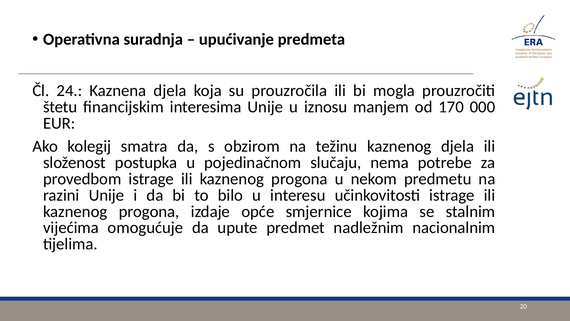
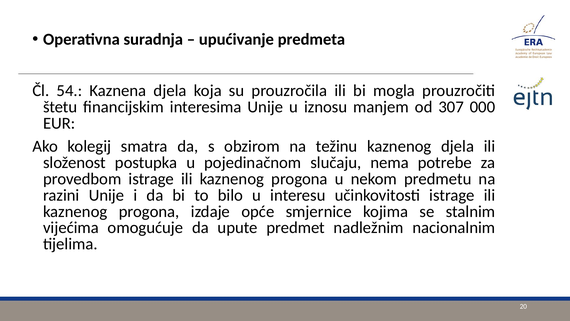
24: 24 -> 54
170: 170 -> 307
